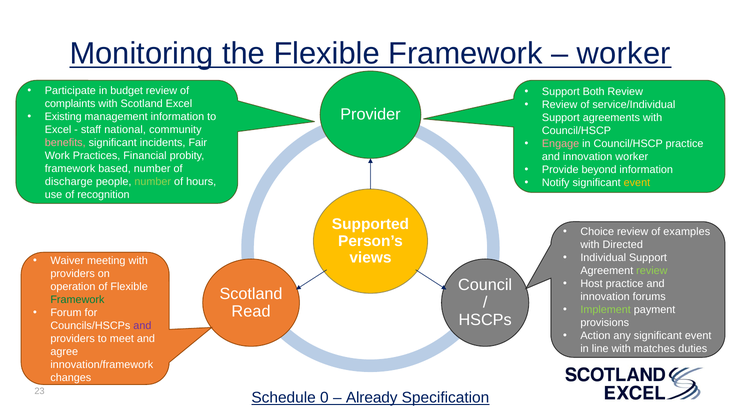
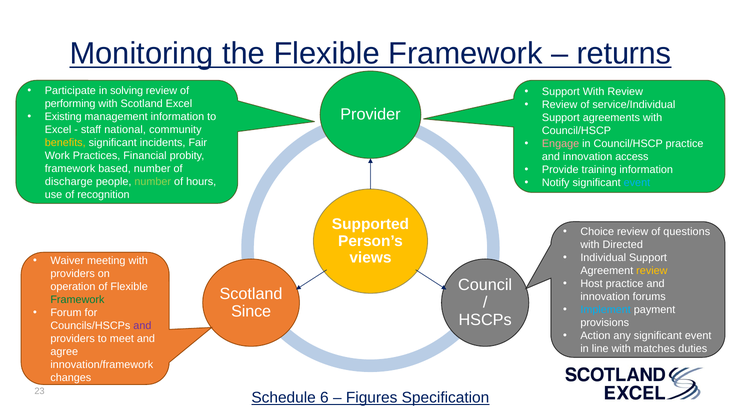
worker at (624, 54): worker -> returns
budget: budget -> solving
Support Both: Both -> With
complaints: complaints -> performing
benefits colour: pink -> yellow
innovation worker: worker -> access
beyond: beyond -> training
event at (637, 182) colour: yellow -> light blue
examples: examples -> questions
review at (652, 271) colour: light green -> yellow
Read: Read -> Since
Implement colour: light green -> light blue
0: 0 -> 6
Already: Already -> Figures
